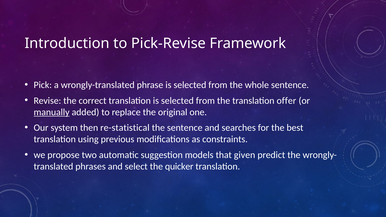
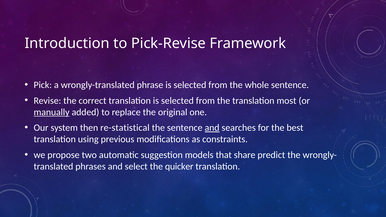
offer: offer -> most
and at (212, 128) underline: none -> present
given: given -> share
